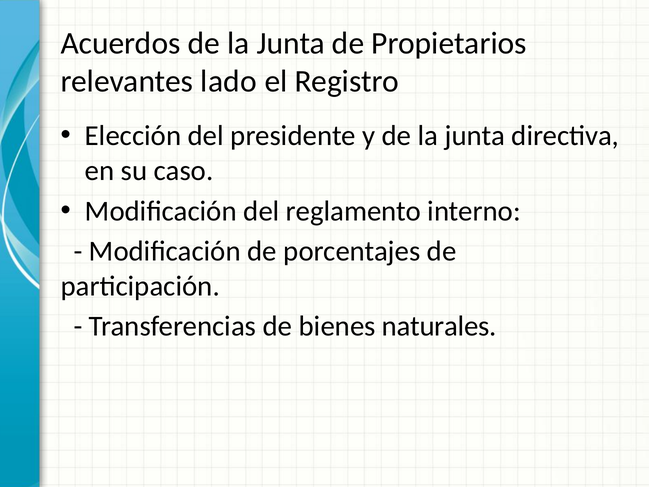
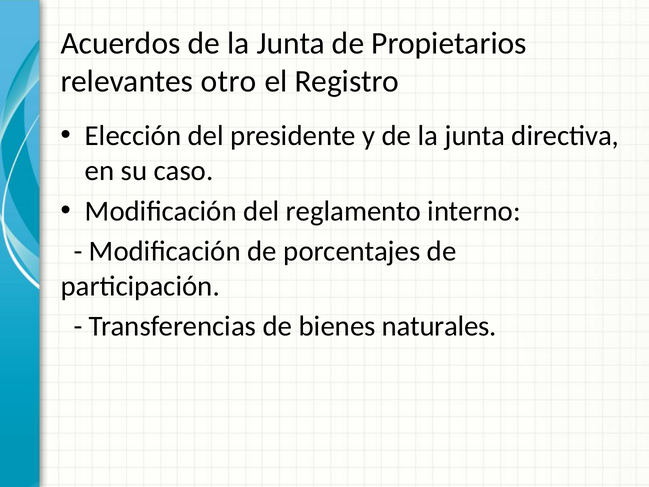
lado: lado -> otro
